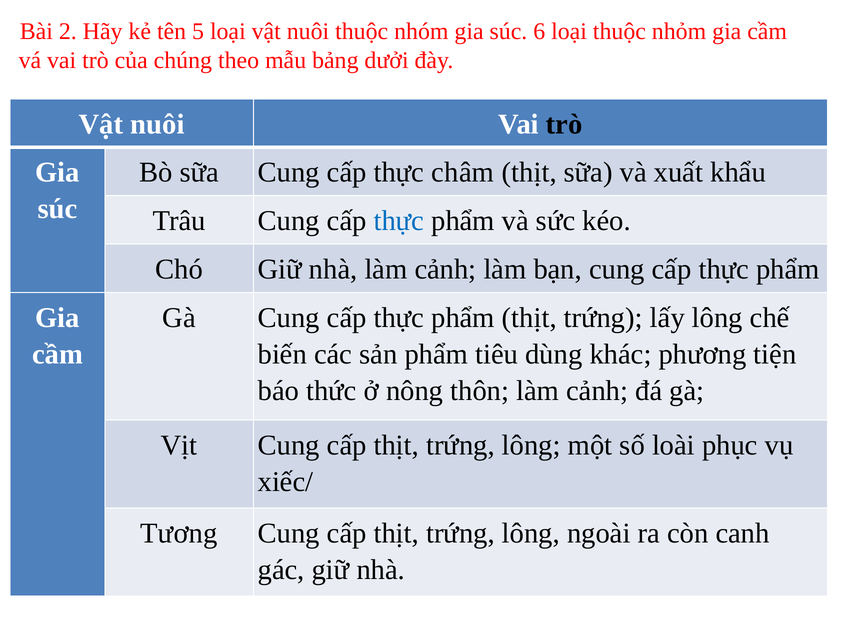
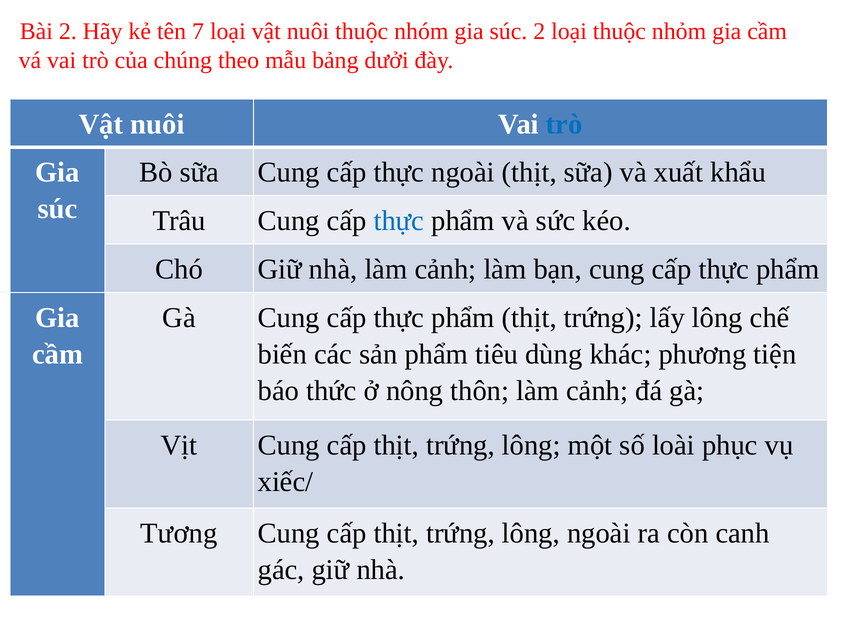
5: 5 -> 7
súc 6: 6 -> 2
trò at (564, 124) colour: black -> blue
thực châm: châm -> ngoài
